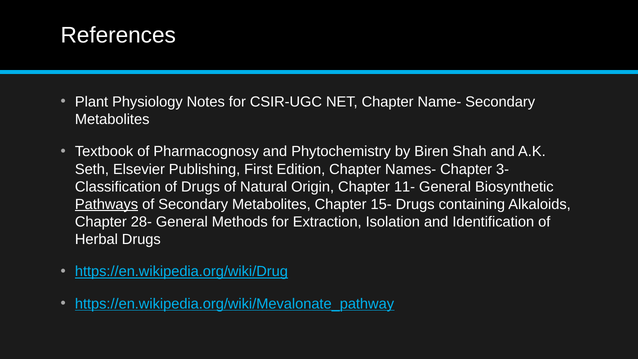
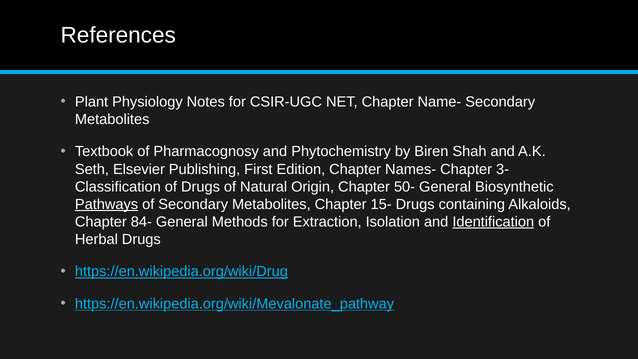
11-: 11- -> 50-
28-: 28- -> 84-
Identification underline: none -> present
